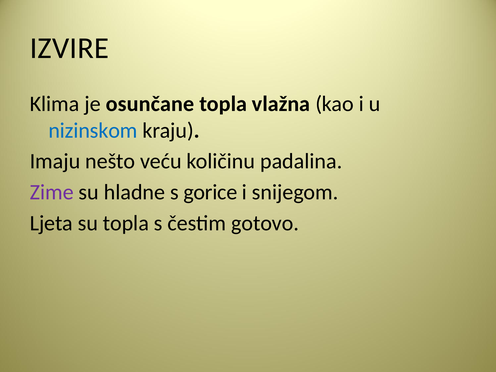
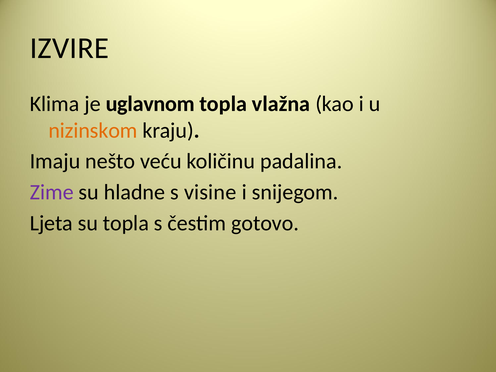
osunčane: osunčane -> uglavnom
nizinskom colour: blue -> orange
gorice: gorice -> visine
